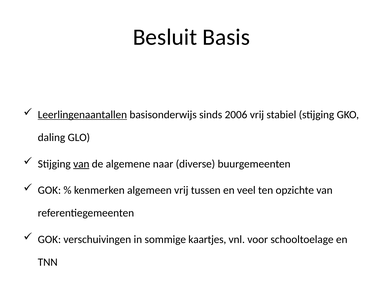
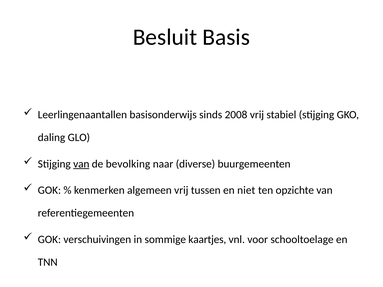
Leerlingenaantallen underline: present -> none
2006: 2006 -> 2008
algemene: algemene -> bevolking
veel: veel -> niet
